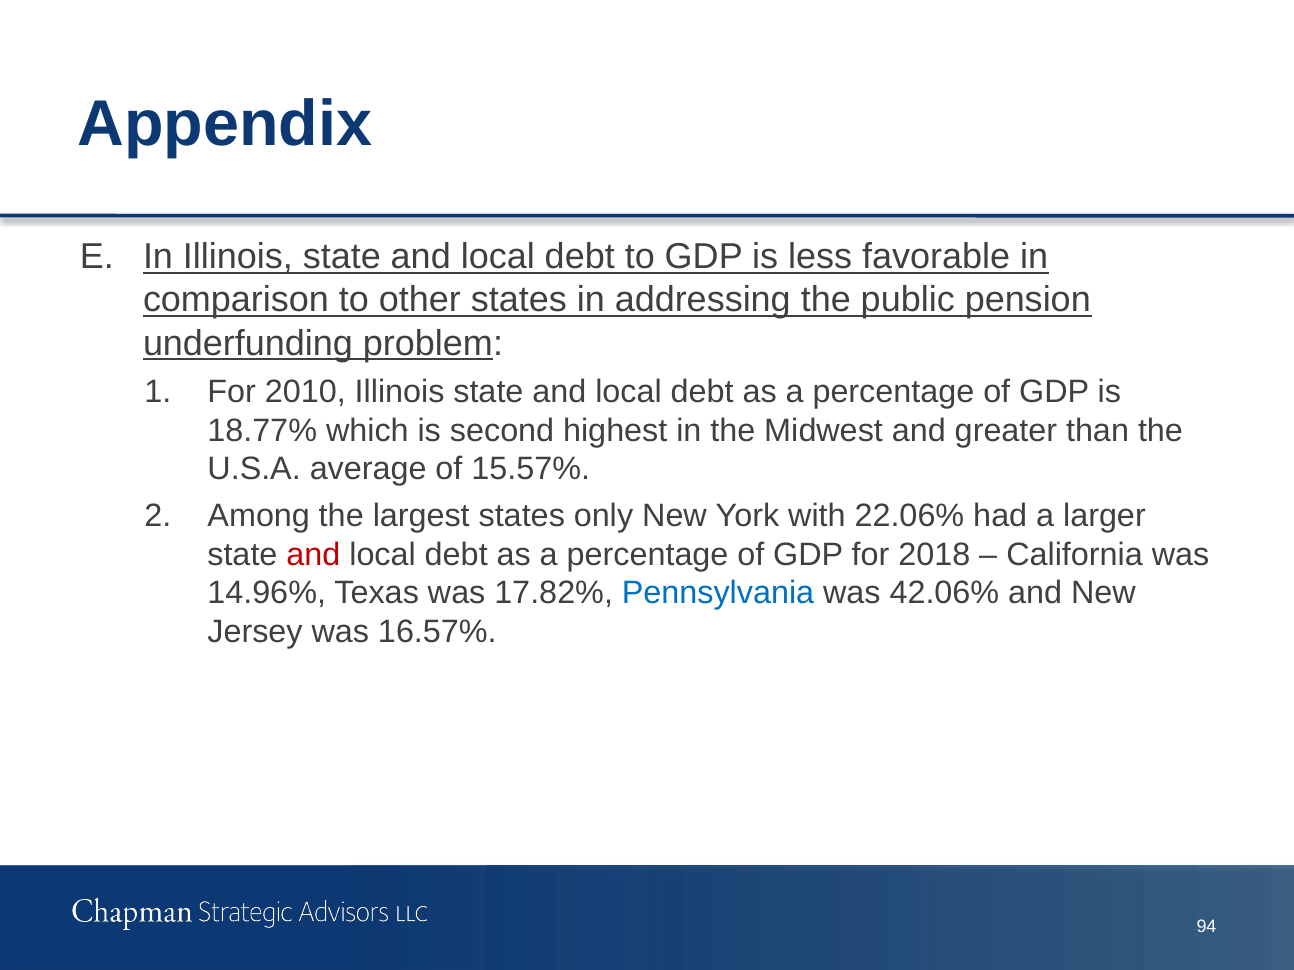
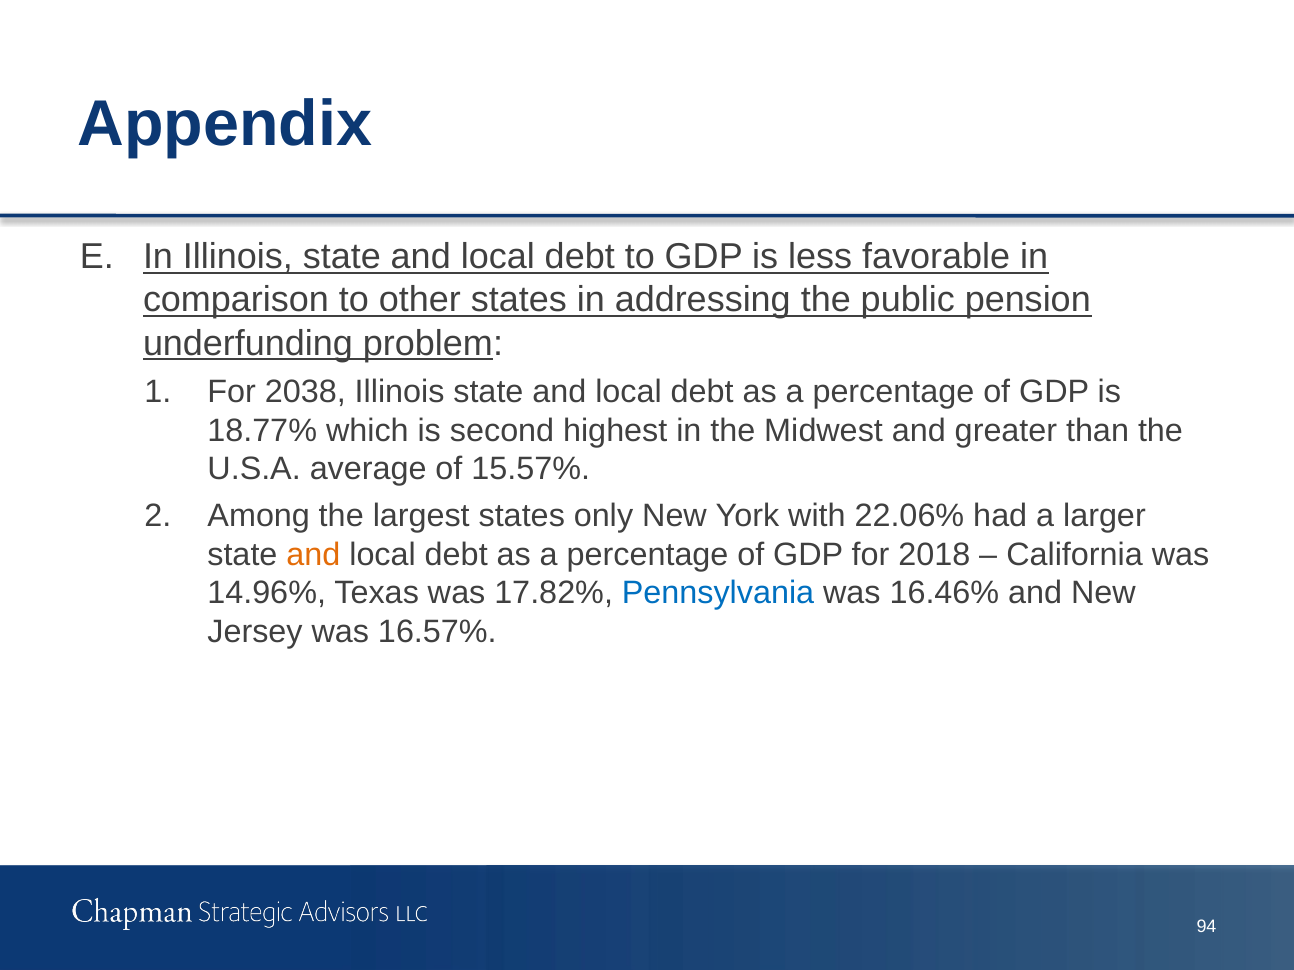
2010: 2010 -> 2038
and at (313, 555) colour: red -> orange
42.06%: 42.06% -> 16.46%
